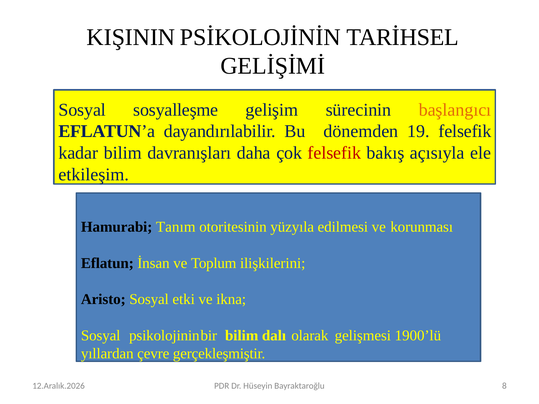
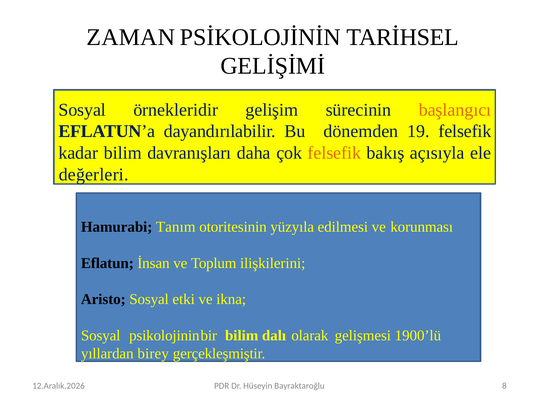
KIŞININ: KIŞININ -> ZAMAN
sosyalleşme: sosyalleşme -> örnekleridir
felsefik at (334, 153) colour: red -> orange
etkileşim: etkileşim -> değerleri
çevre: çevre -> birey
